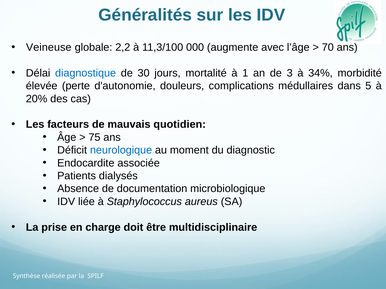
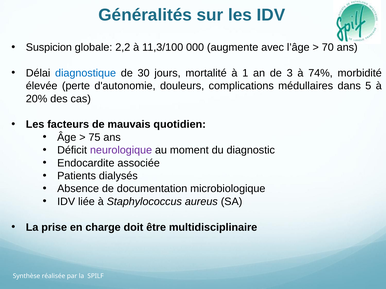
Veineuse: Veineuse -> Suspicion
34%: 34% -> 74%
neurologique colour: blue -> purple
